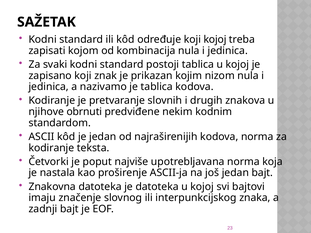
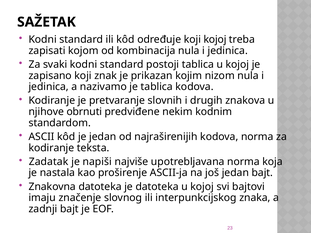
Četvorki: Četvorki -> Zadatak
poput: poput -> napiši
